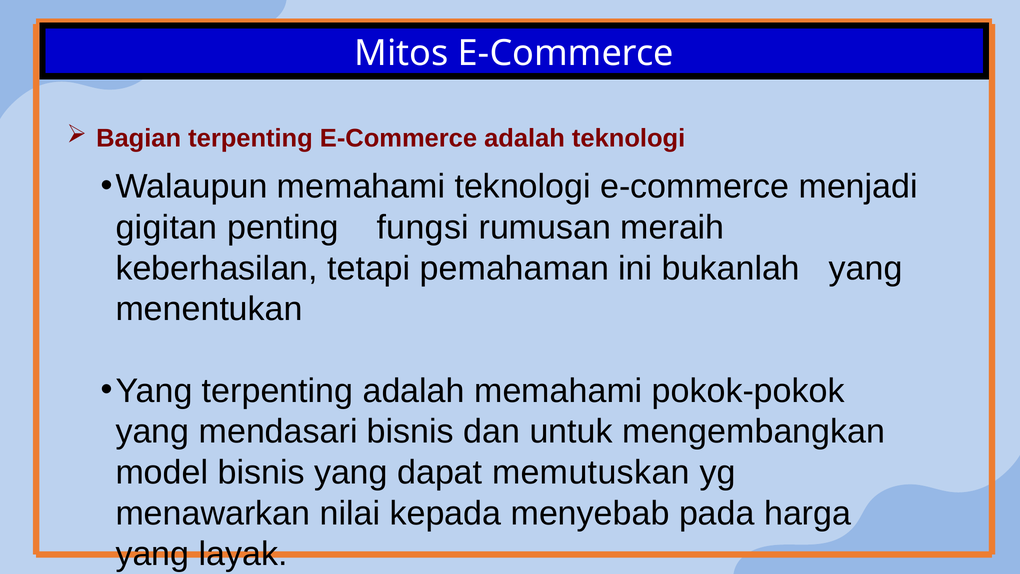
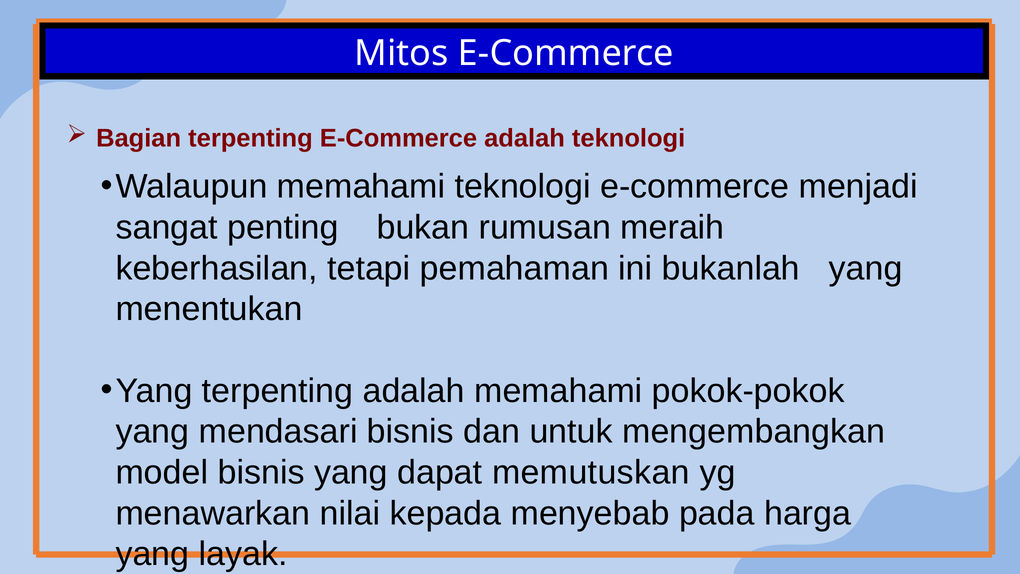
gigitan: gigitan -> sangat
fungsi: fungsi -> bukan
